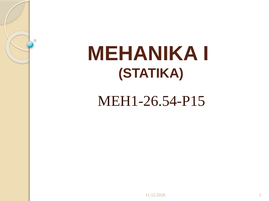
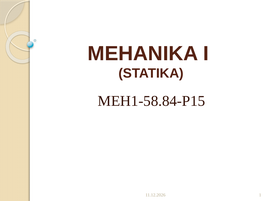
MEH1-26.54-P15: MEH1-26.54-P15 -> MEH1-58.84-P15
